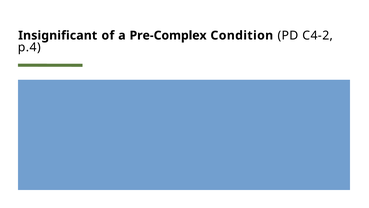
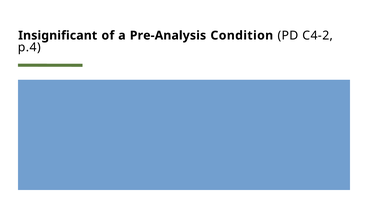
Pre-Complex: Pre-Complex -> Pre-Analysis
